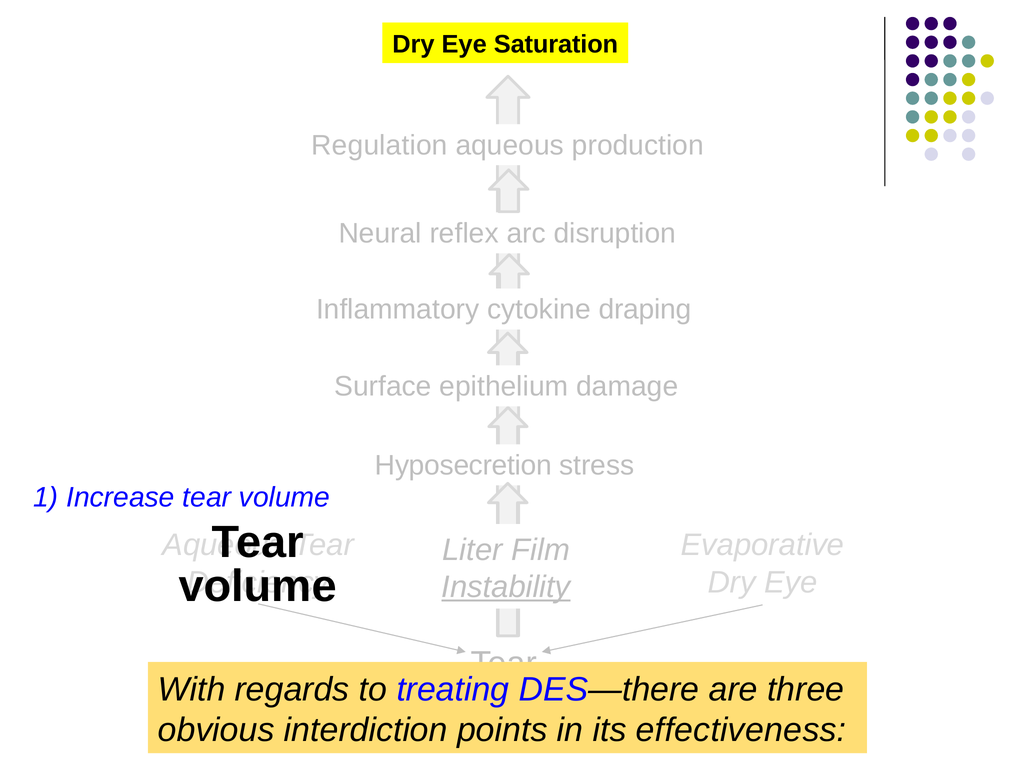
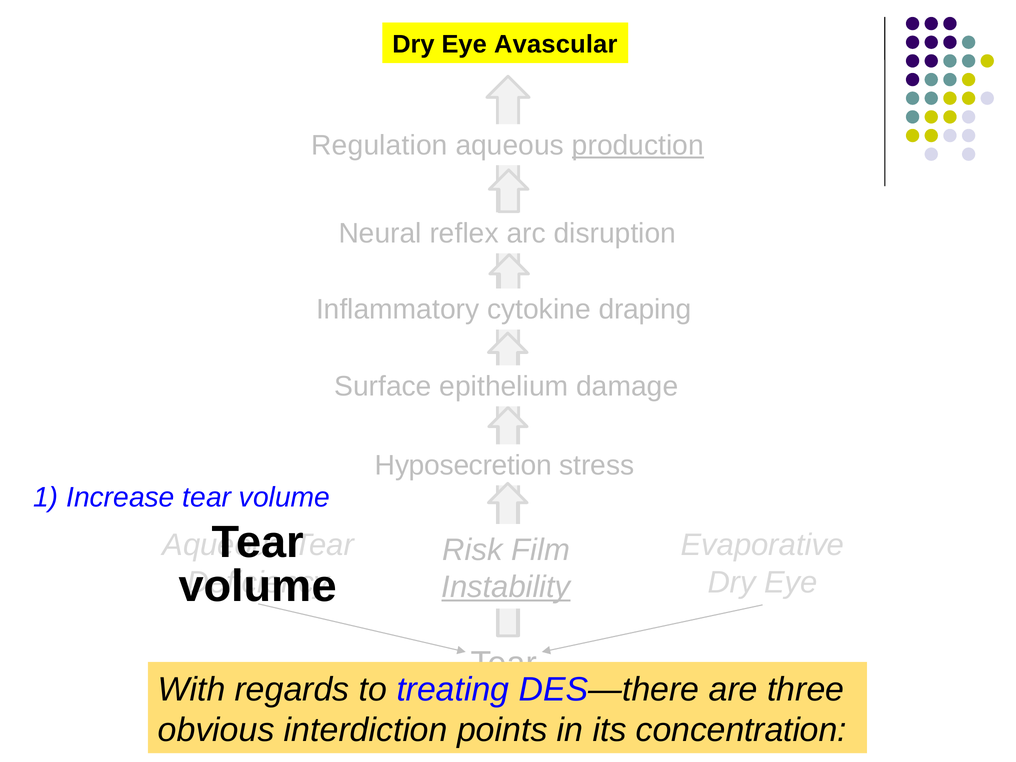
Saturation: Saturation -> Avascular
production underline: none -> present
Liter: Liter -> Risk
effectiveness: effectiveness -> concentration
